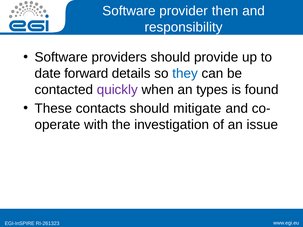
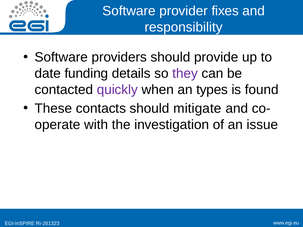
then: then -> fixes
forward: forward -> funding
they colour: blue -> purple
